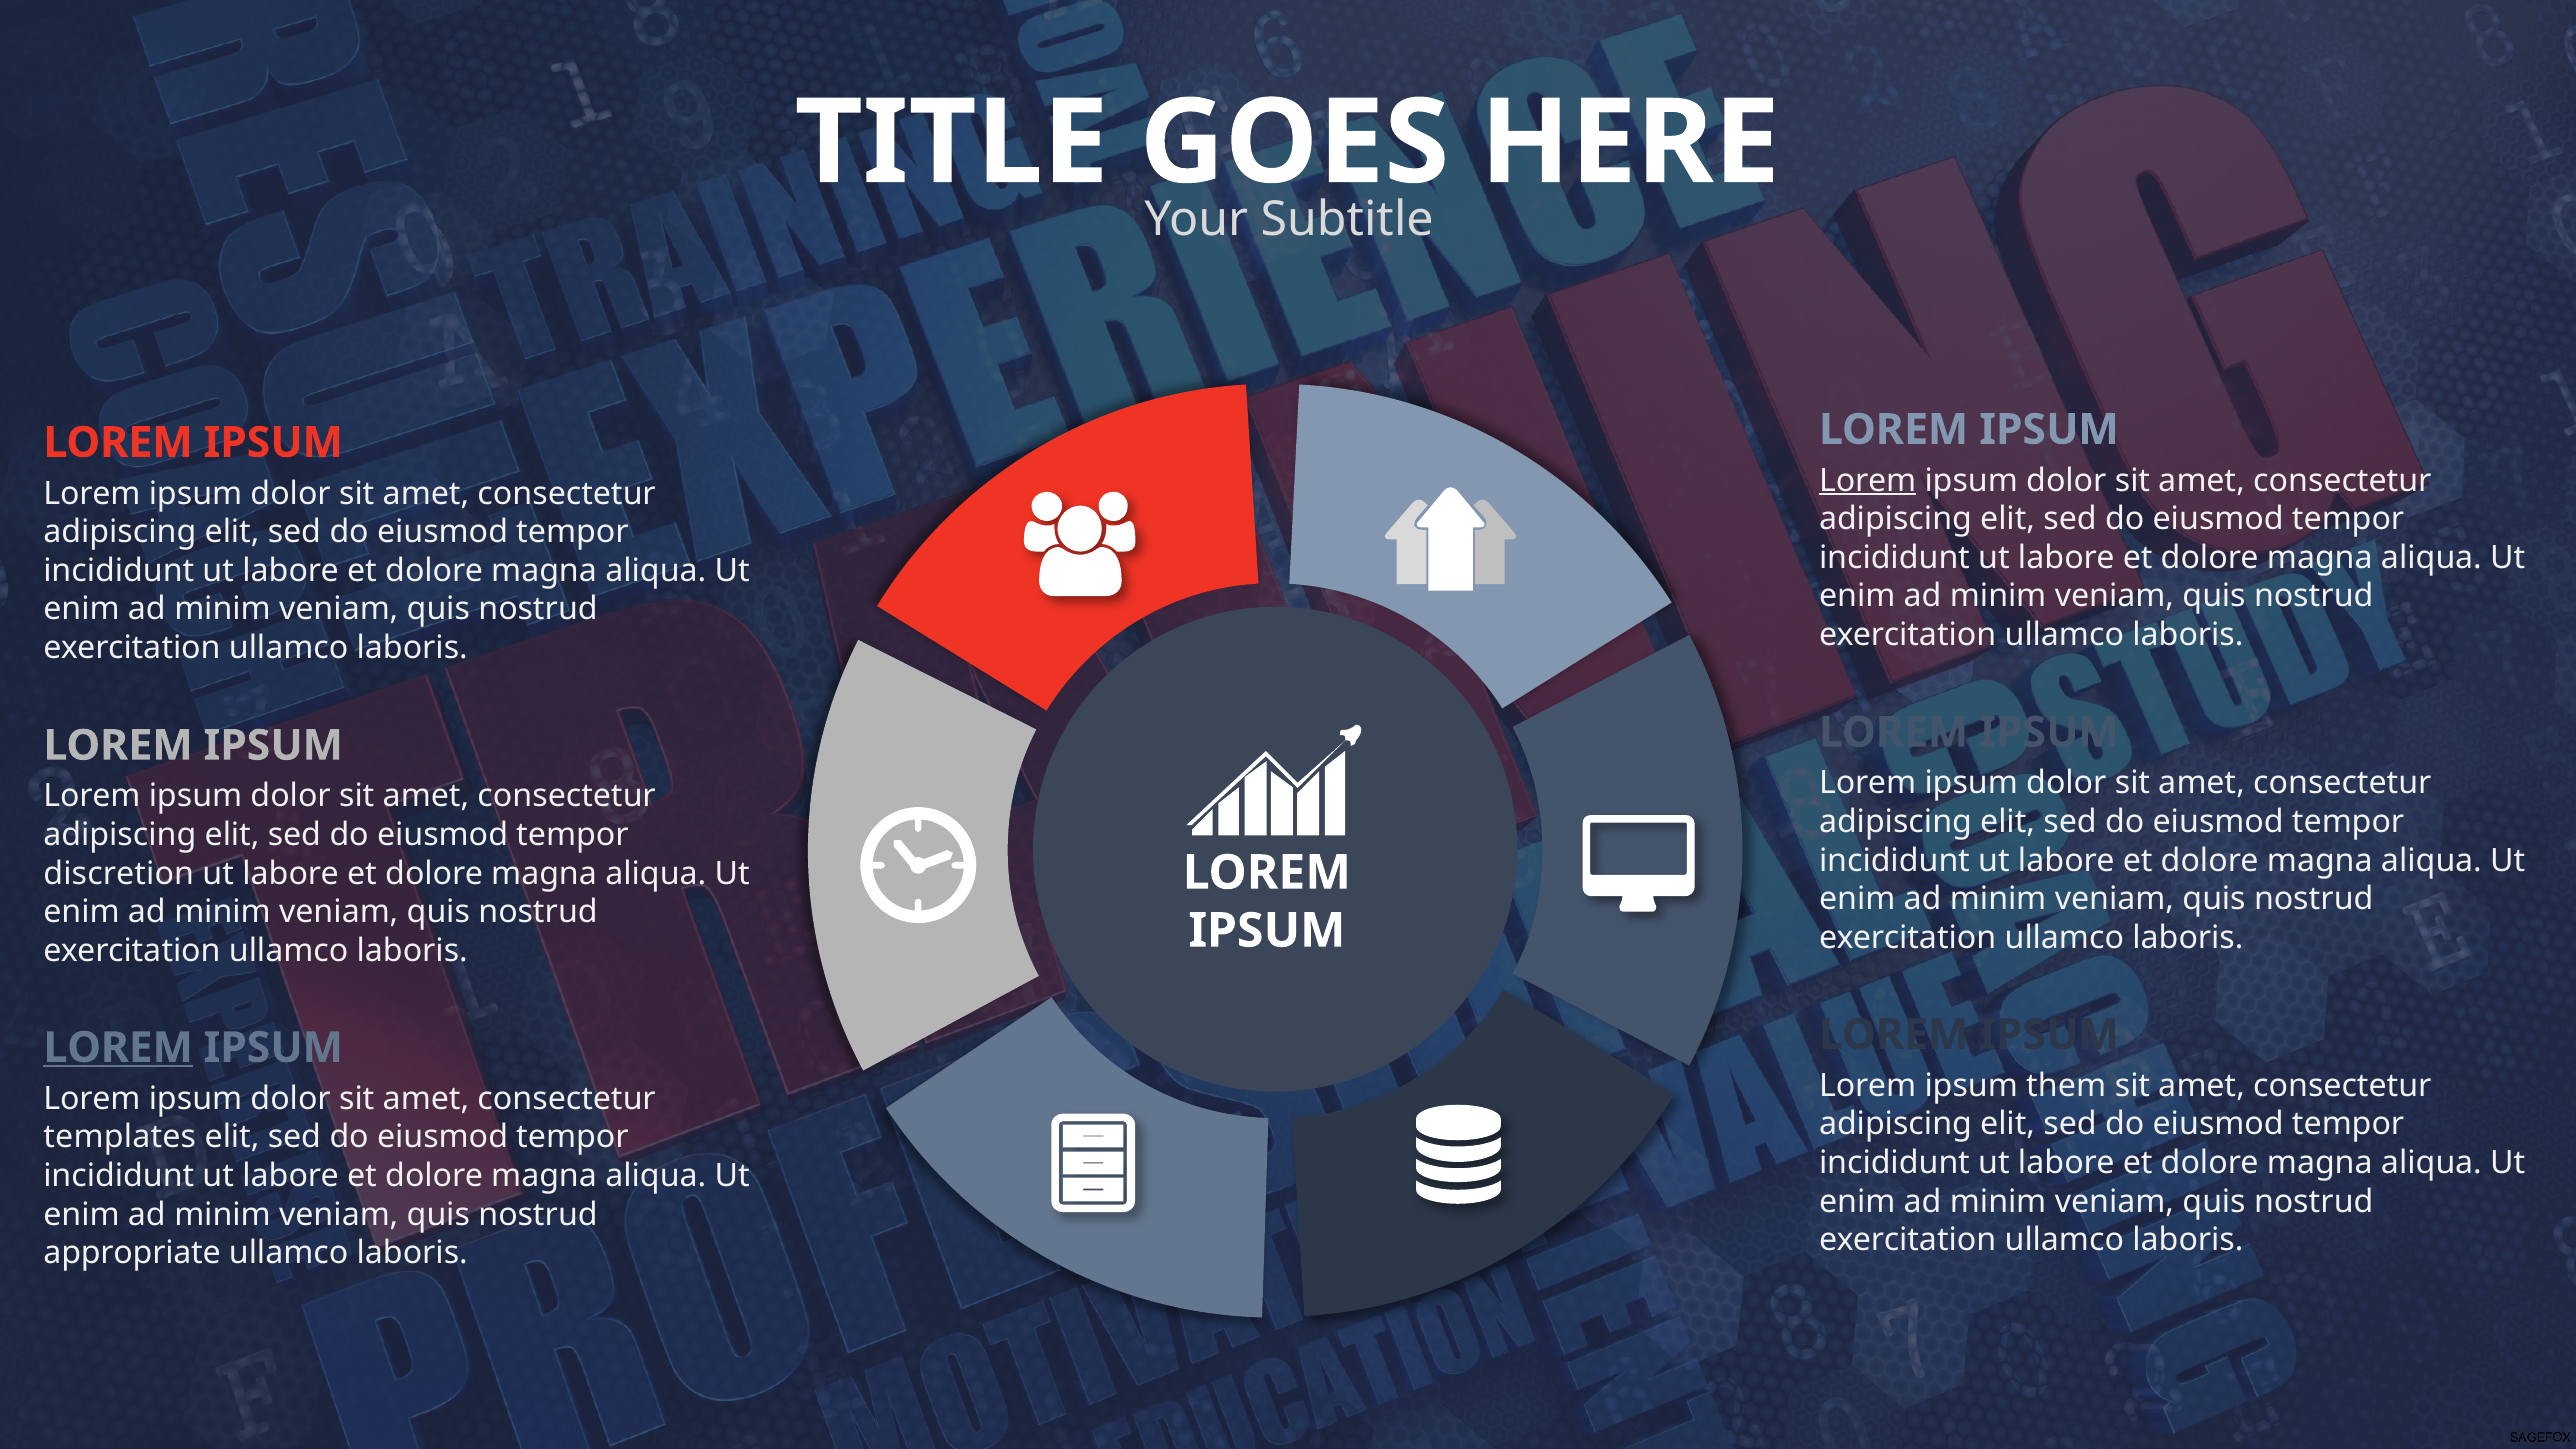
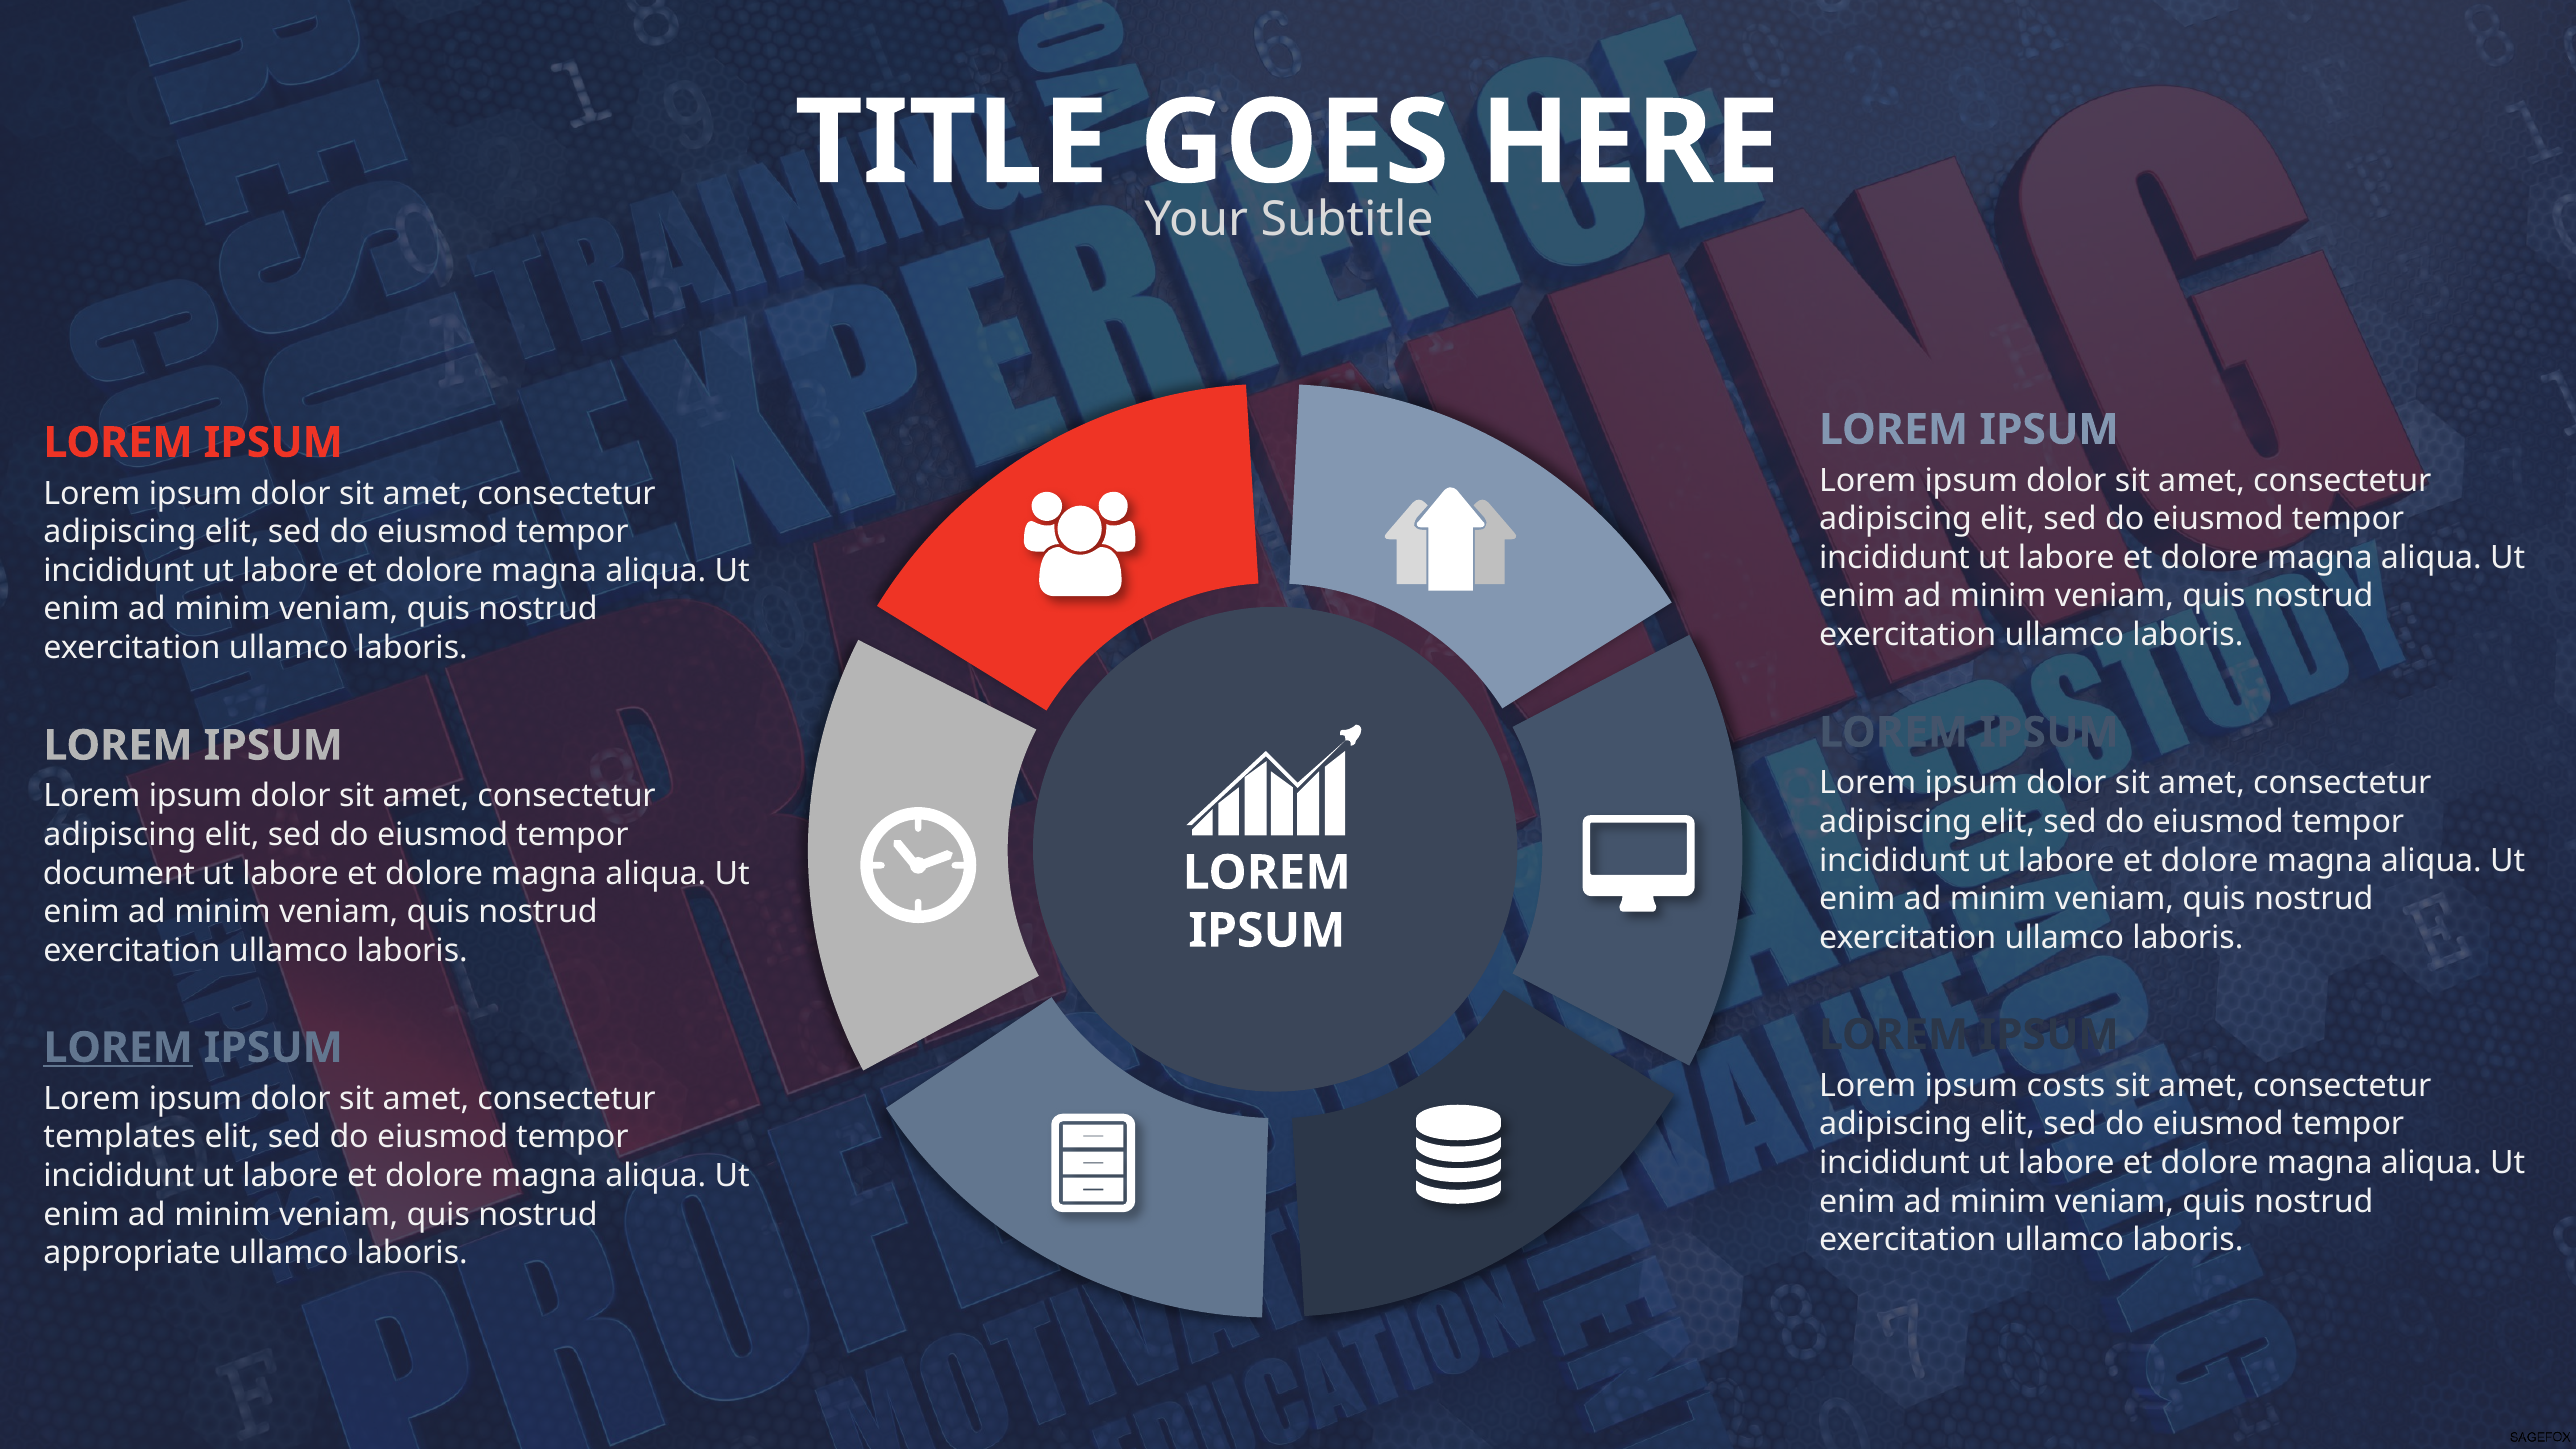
Lorem at (1868, 480) underline: present -> none
discretion: discretion -> document
them: them -> costs
